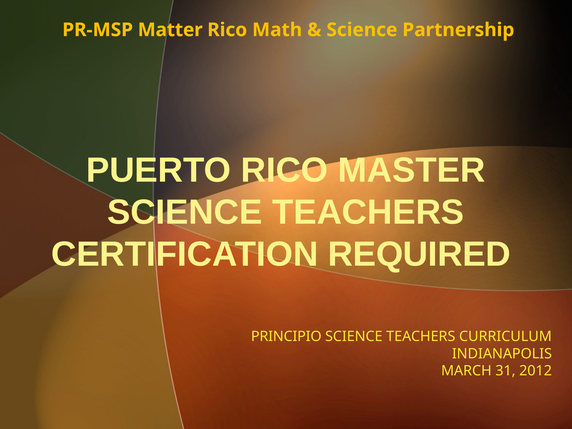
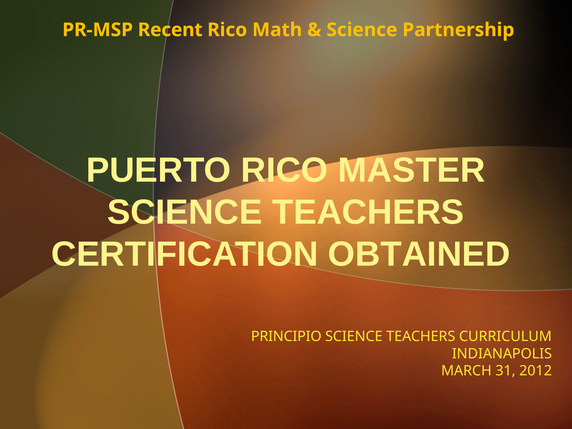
Matter: Matter -> Recent
REQUIRED: REQUIRED -> OBTAINED
